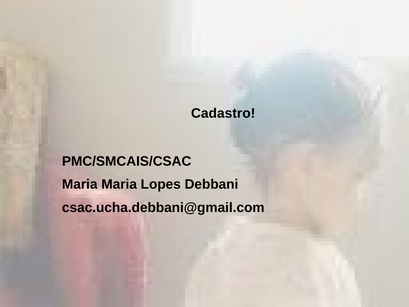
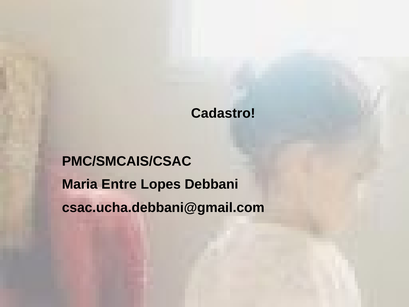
Maria Maria: Maria -> Entre
